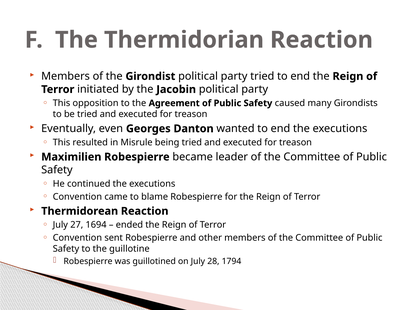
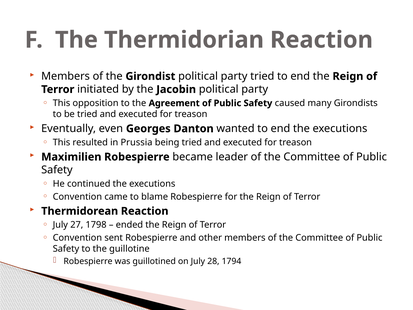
Misrule: Misrule -> Prussia
1694: 1694 -> 1798
